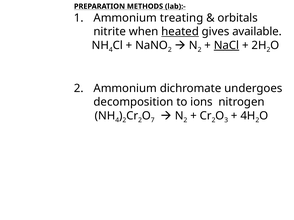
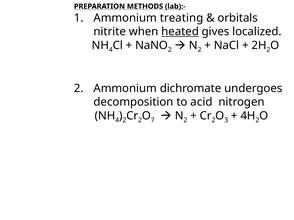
available: available -> localized
NaCl underline: present -> none
ions: ions -> acid
